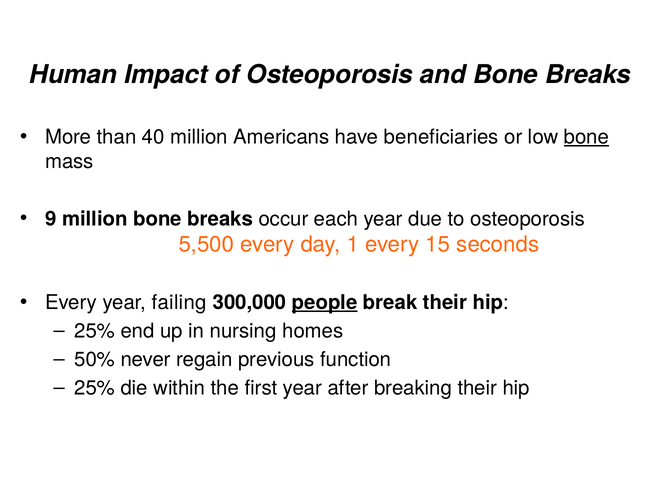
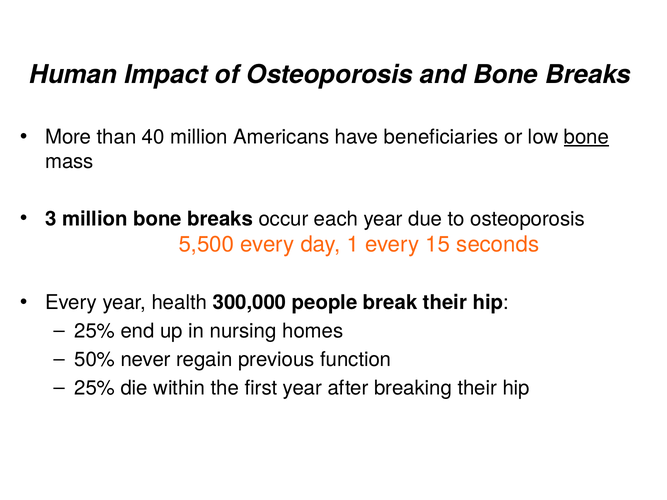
9: 9 -> 3
failing: failing -> health
people underline: present -> none
